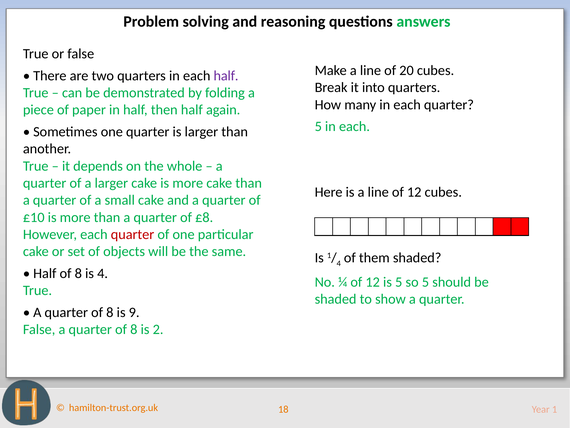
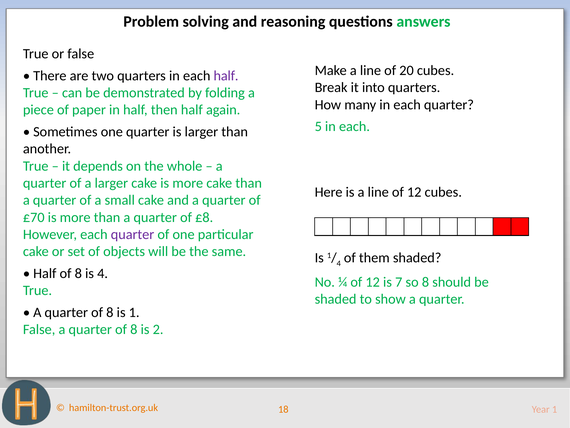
£10: £10 -> £70
quarter at (133, 234) colour: red -> purple
is 5: 5 -> 7
so 5: 5 -> 8
is 9: 9 -> 1
